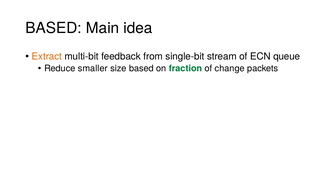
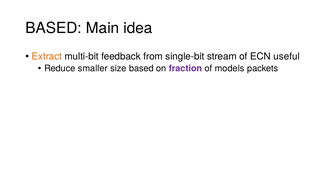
queue: queue -> useful
fraction colour: green -> purple
change: change -> models
